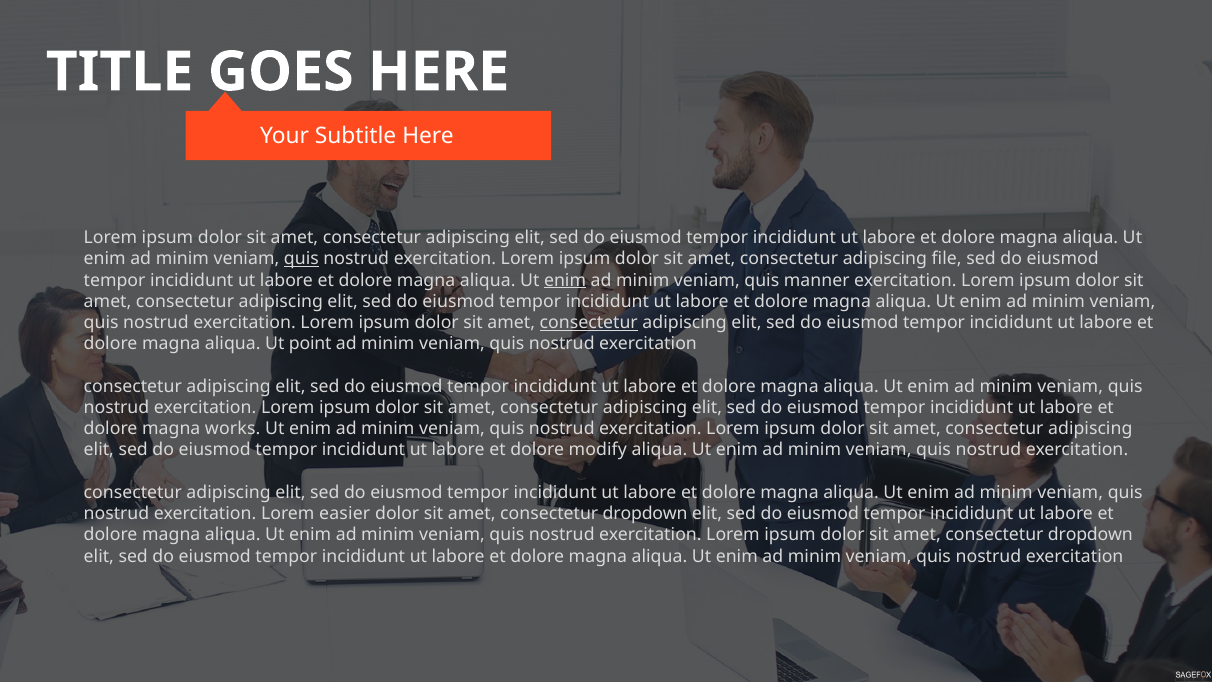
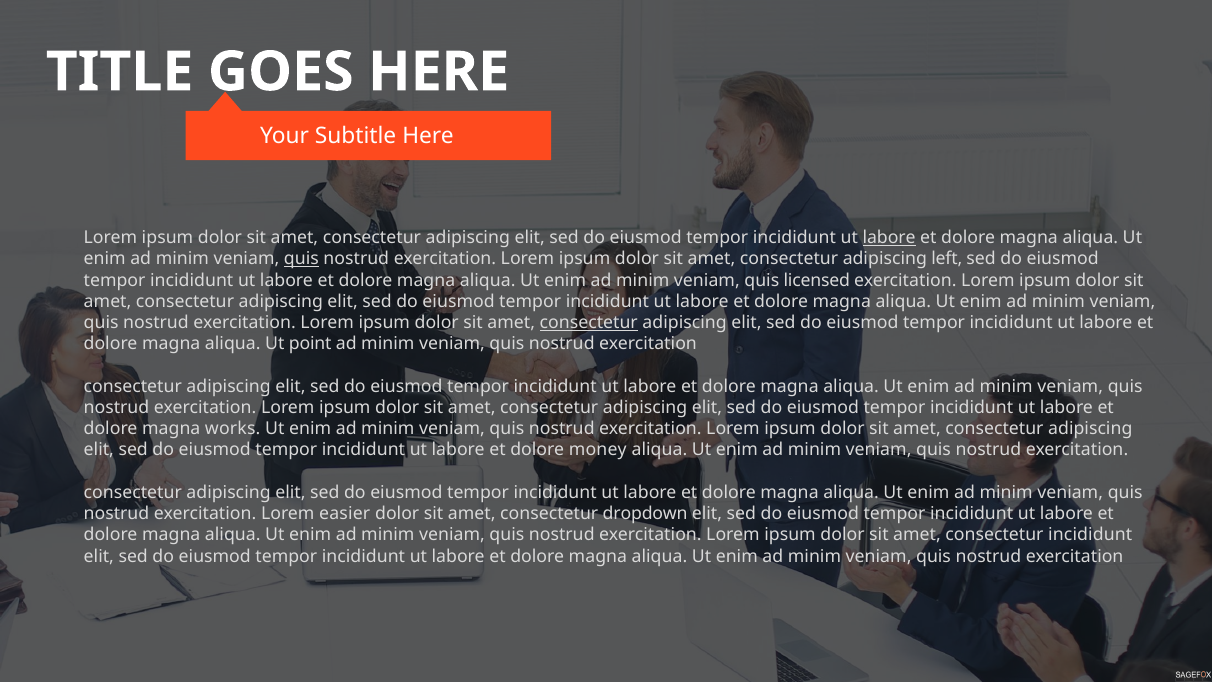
labore at (889, 238) underline: none -> present
file: file -> left
enim at (565, 280) underline: present -> none
manner: manner -> licensed
modify: modify -> money
dropdown at (1090, 535): dropdown -> incididunt
